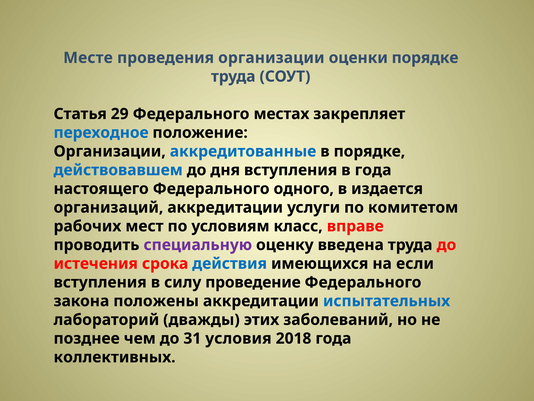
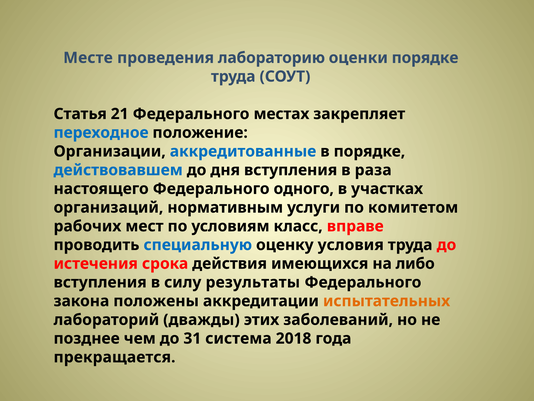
проведения организации: организации -> лабораторию
29: 29 -> 21
в года: года -> раза
издается: издается -> участках
организаций аккредитации: аккредитации -> нормативным
специальную colour: purple -> blue
введена: введена -> условия
действия colour: blue -> black
если: если -> либо
проведение: проведение -> результаты
испытательных colour: blue -> orange
условия: условия -> система
коллективных: коллективных -> прекращается
